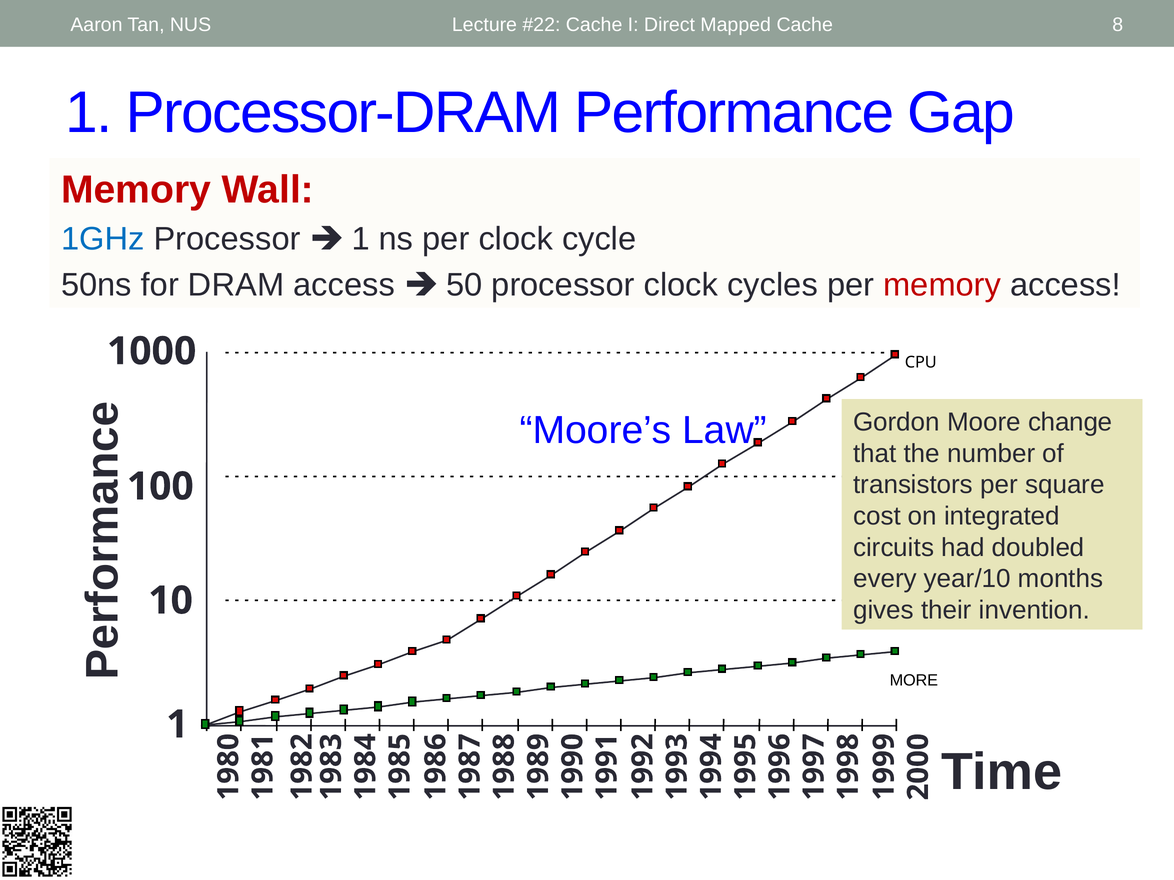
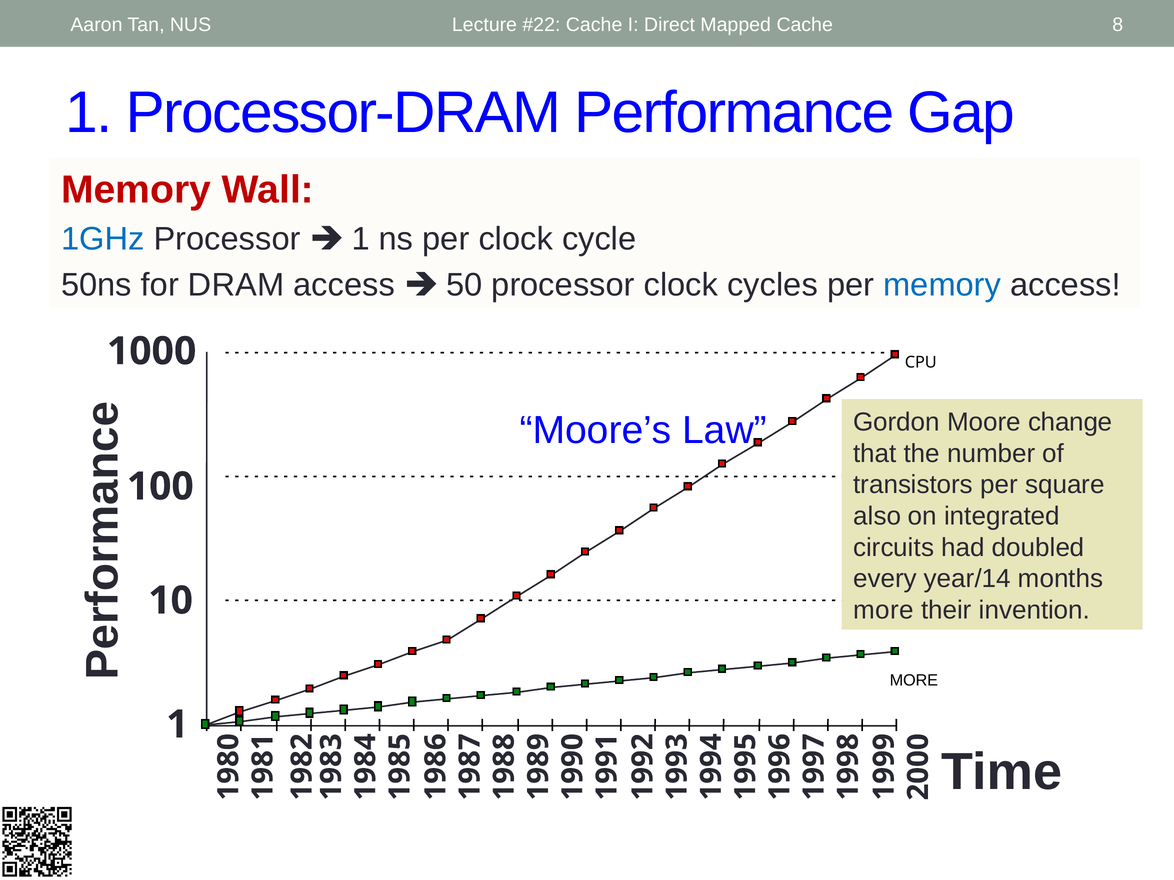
memory at (942, 285) colour: red -> blue
cost: cost -> also
year/10: year/10 -> year/14
gives at (884, 610): gives -> more
